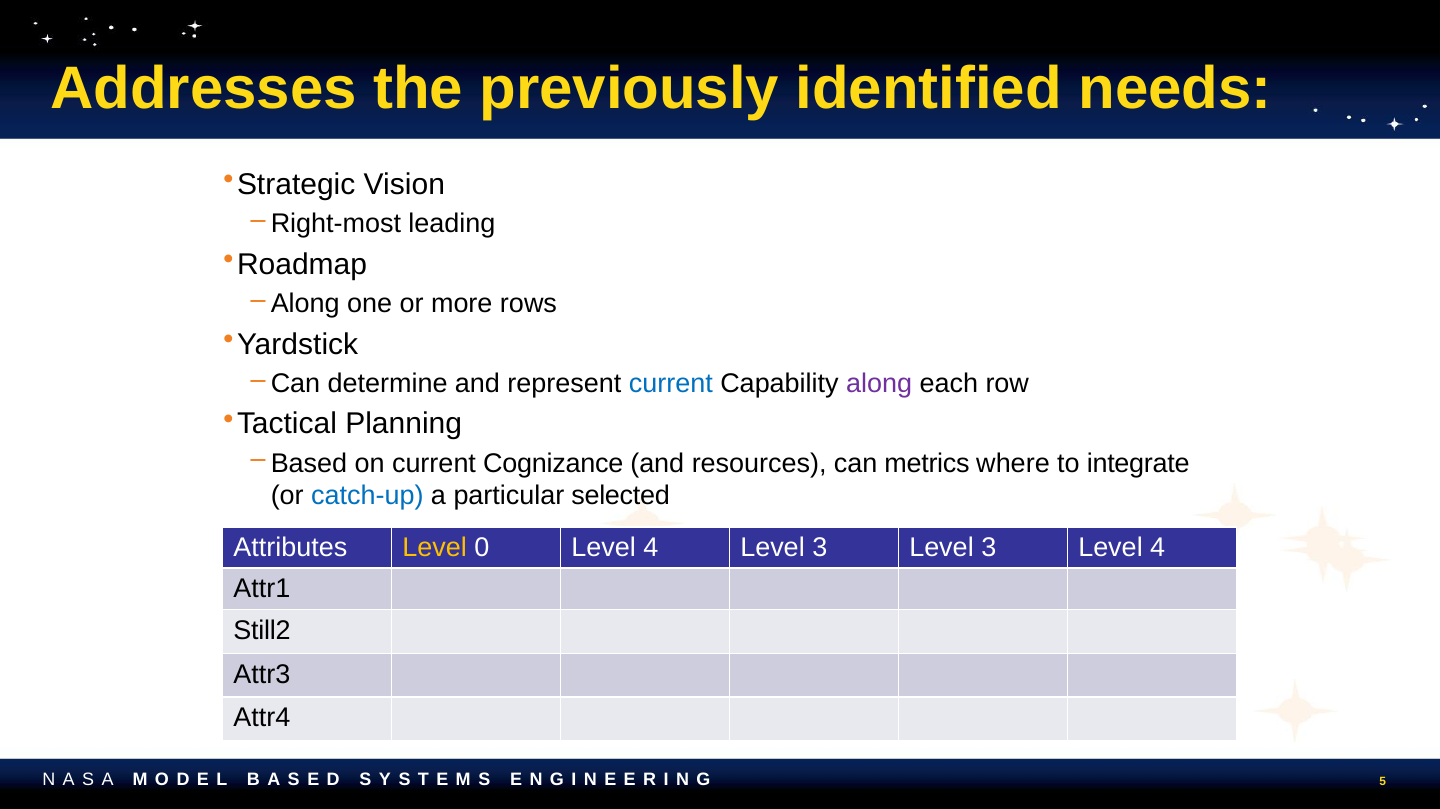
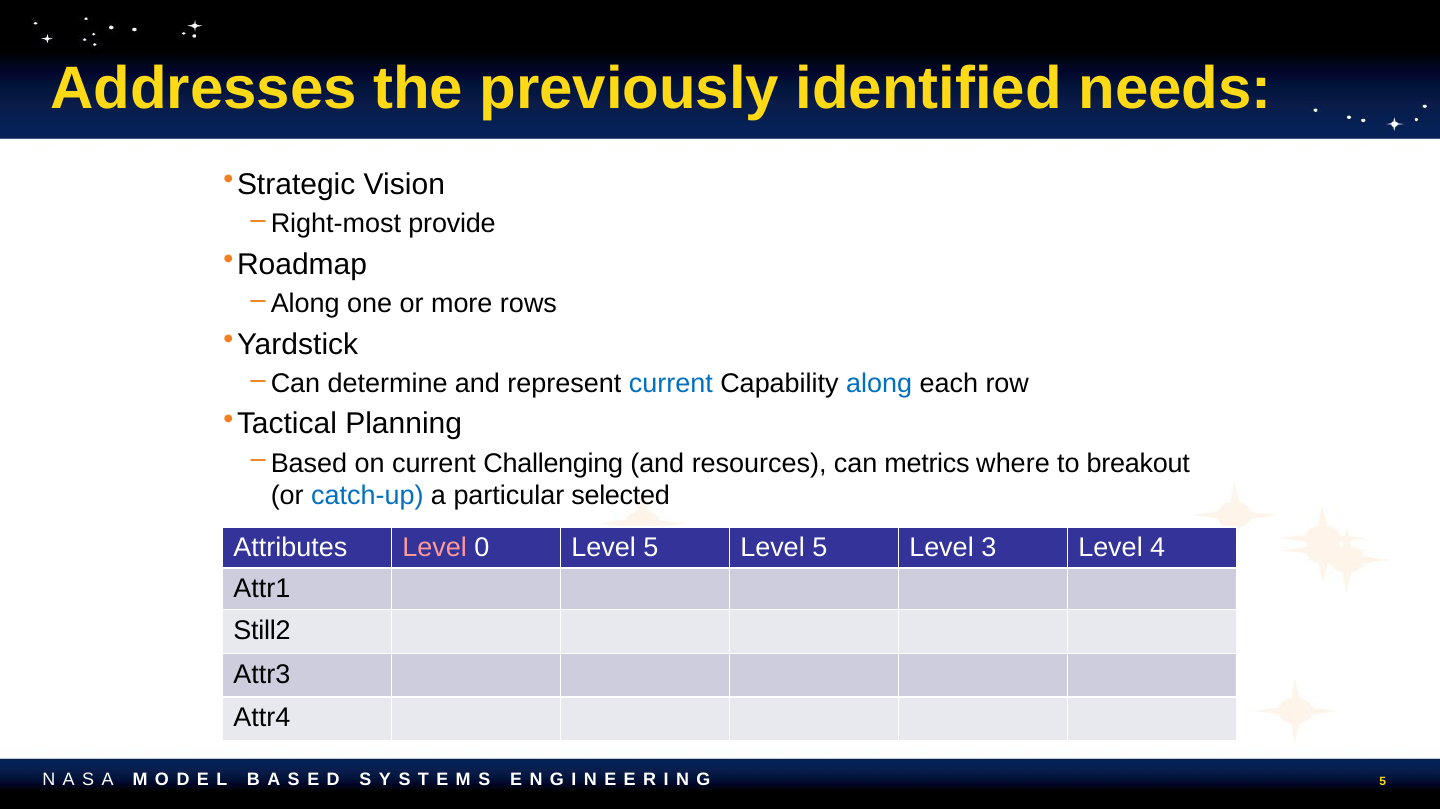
leading: leading -> provide
along at (879, 384) colour: purple -> blue
Cognizance: Cognizance -> Challenging
integrate: integrate -> breakout
Level at (435, 548) colour: yellow -> pink
0 Level 4: 4 -> 5
3 at (820, 548): 3 -> 5
